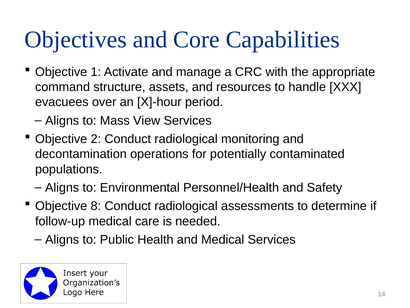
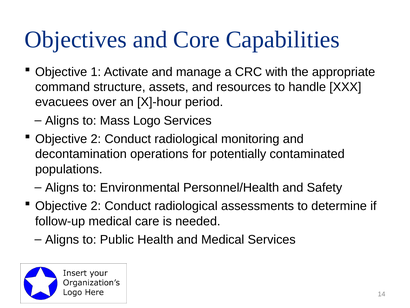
View: View -> Logo
8 at (96, 206): 8 -> 2
